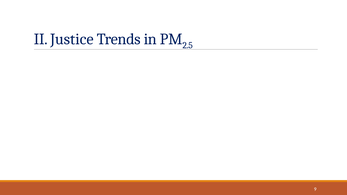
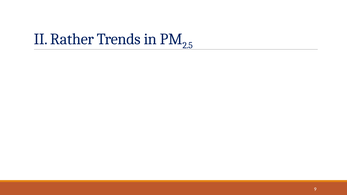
Justice: Justice -> Rather
